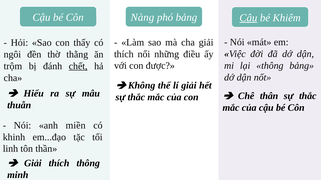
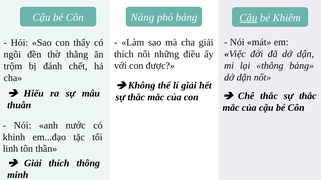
chết underline: present -> none
Chê thân: thân -> thắc
miền: miền -> nước
